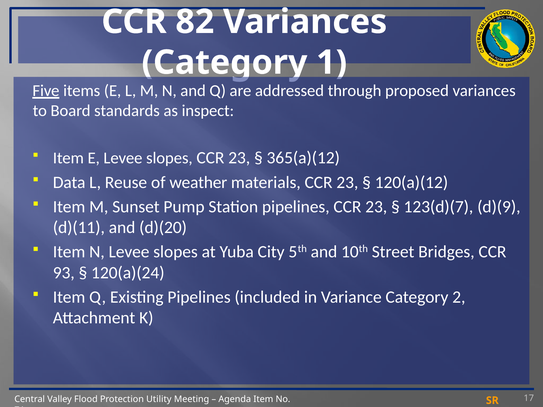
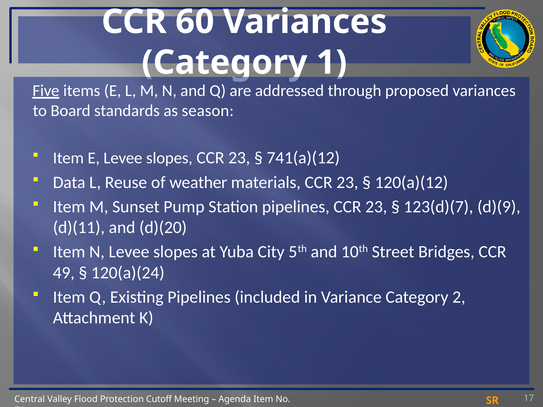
82: 82 -> 60
inspect: inspect -> season
365(a)(12: 365(a)(12 -> 741(a)(12
93: 93 -> 49
Utility: Utility -> Cutoff
